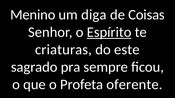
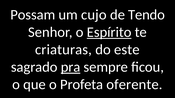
Menino: Menino -> Possam
diga: diga -> cujo
Coisas: Coisas -> Tendo
pra underline: none -> present
